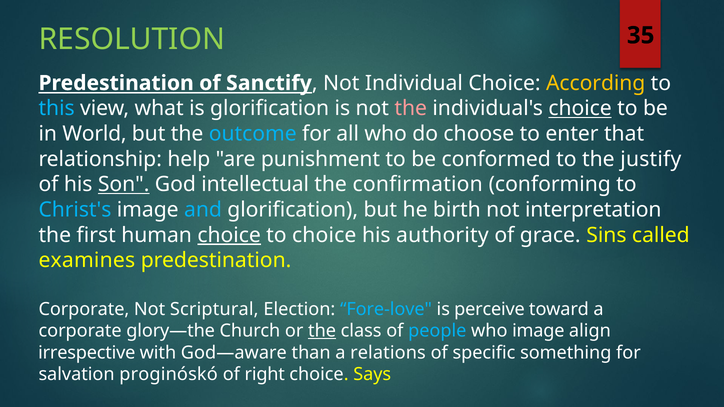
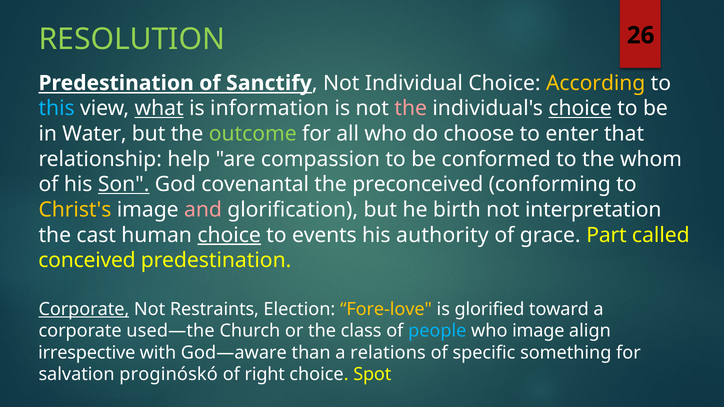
35: 35 -> 26
what underline: none -> present
is glorification: glorification -> information
World: World -> Water
outcome colour: light blue -> light green
punishment: punishment -> compassion
justify: justify -> whom
intellectual: intellectual -> covenantal
confirmation: confirmation -> preconceived
Christ's colour: light blue -> yellow
and colour: light blue -> pink
first: first -> cast
to choice: choice -> events
Sins: Sins -> Part
examines: examines -> conceived
Corporate at (84, 309) underline: none -> present
Scriptural: Scriptural -> Restraints
Fore-love colour: light blue -> yellow
perceive: perceive -> glorified
glory—the: glory—the -> used—the
the at (322, 331) underline: present -> none
Says: Says -> Spot
